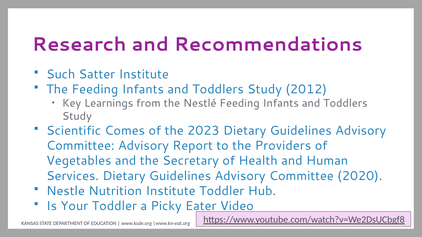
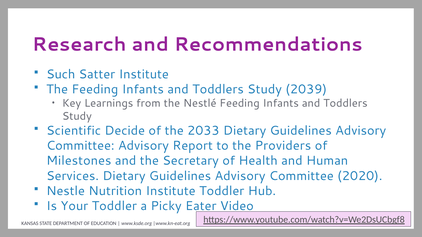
2012: 2012 -> 2039
Comes: Comes -> Decide
2023: 2023 -> 2033
Vegetables: Vegetables -> Milestones
